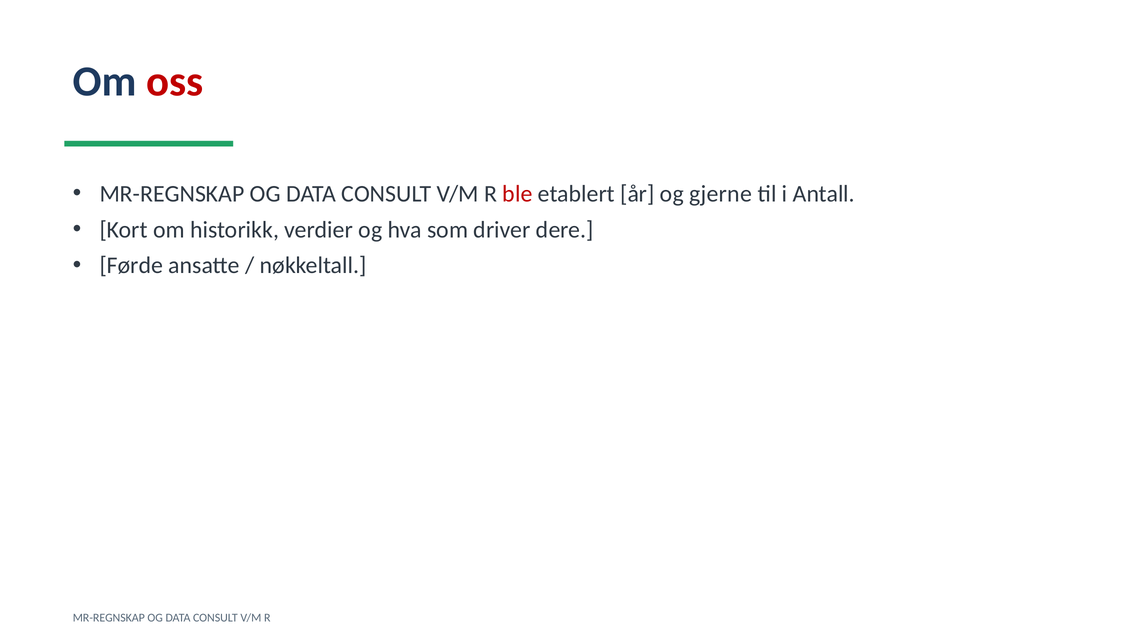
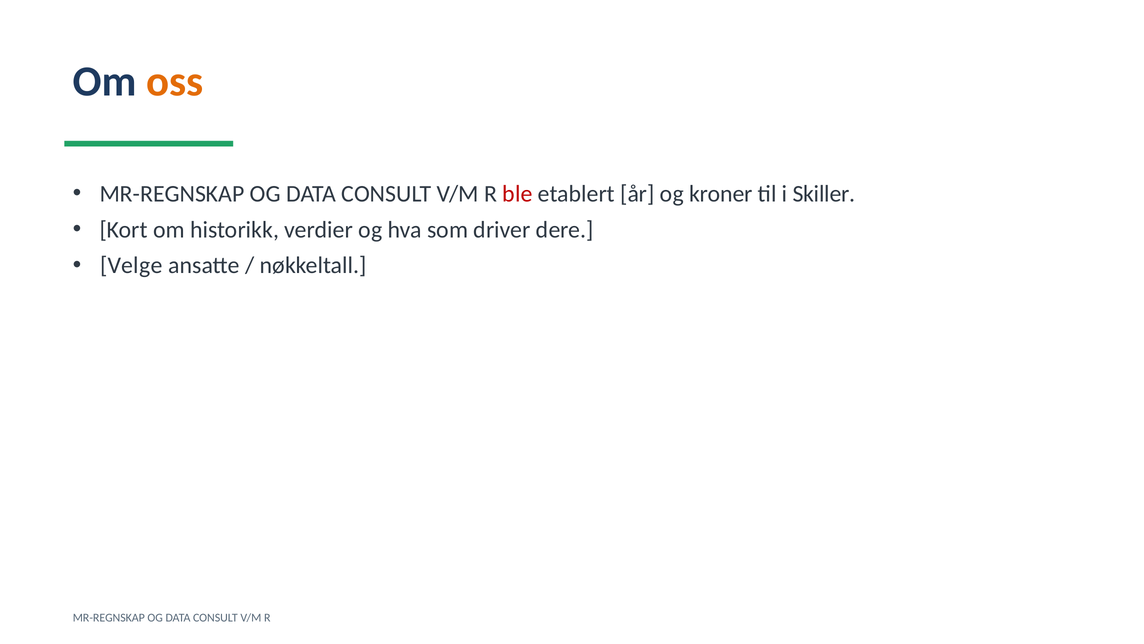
oss colour: red -> orange
gjerne: gjerne -> kroner
Antall: Antall -> Skiller
Førde: Førde -> Velge
